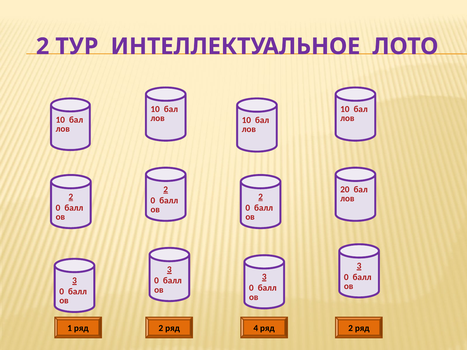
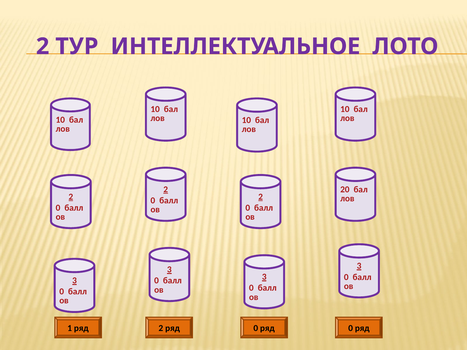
2 ряд 4: 4 -> 0
2 at (351, 328): 2 -> 0
